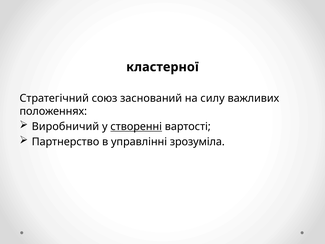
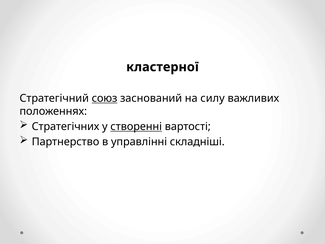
союз underline: none -> present
Виробничий: Виробничий -> Стратегічних
зрозуміла: зрозуміла -> складніші
